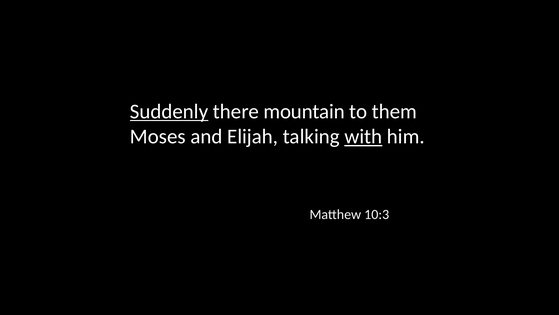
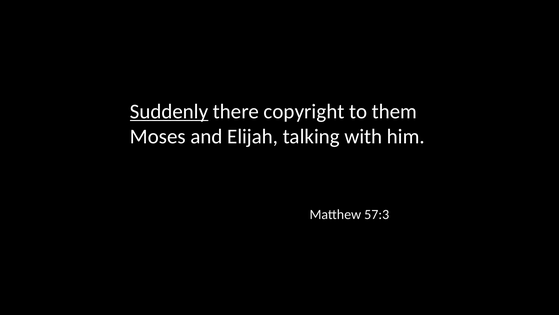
mountain: mountain -> copyright
with underline: present -> none
10:3: 10:3 -> 57:3
